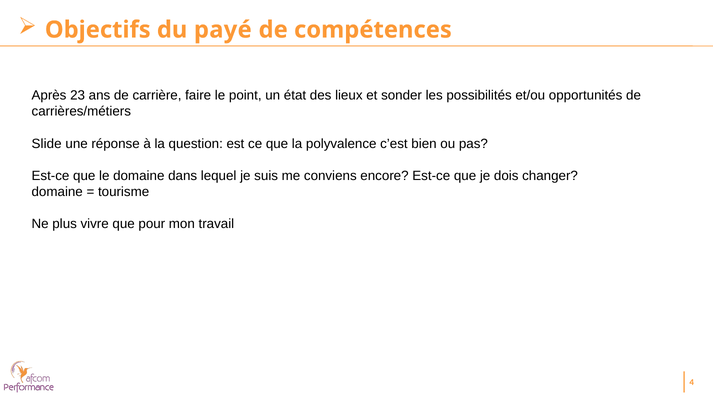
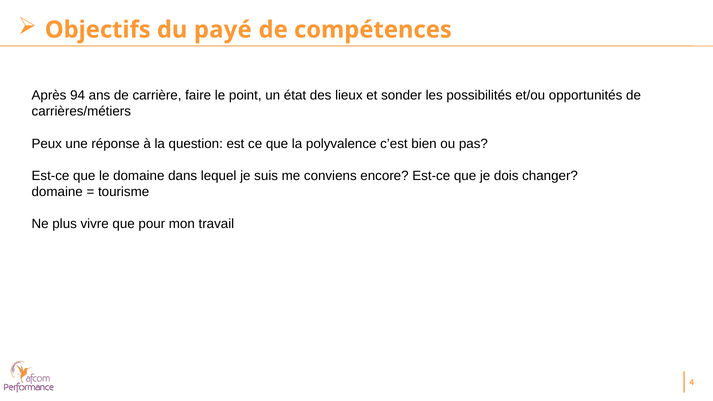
23: 23 -> 94
Slide: Slide -> Peux
